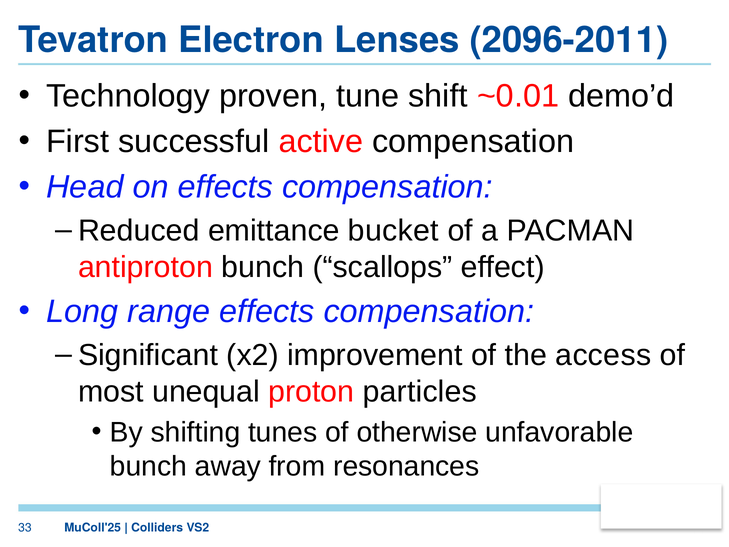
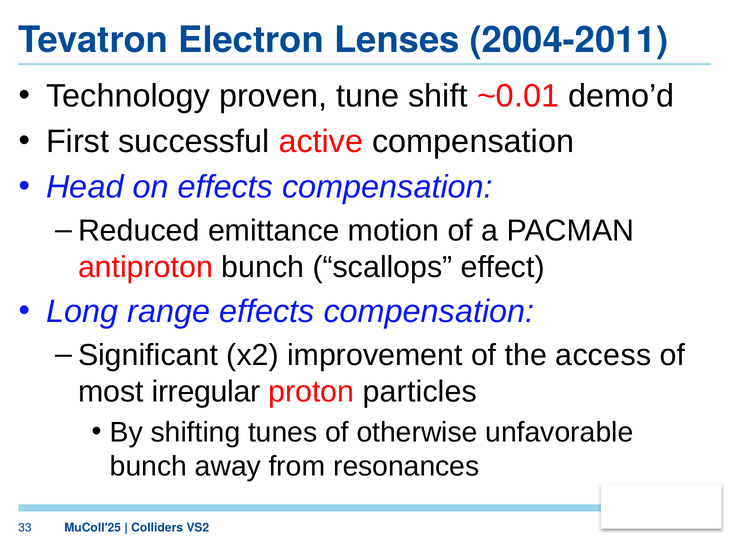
2096-2011: 2096-2011 -> 2004-2011
bucket: bucket -> motion
unequal: unequal -> irregular
